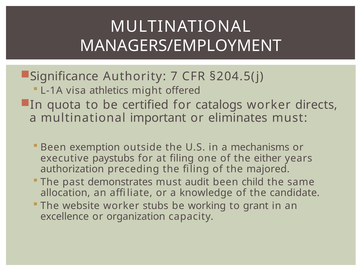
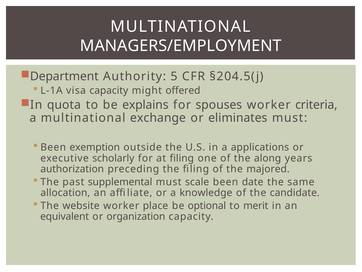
Significance: Significance -> Department
7: 7 -> 5
visa athletics: athletics -> capacity
certified: certified -> explains
catalogs: catalogs -> spouses
directs: directs -> criteria
important: important -> exchange
mechanisms: mechanisms -> applications
paystubs: paystubs -> scholarly
either: either -> along
demonstrates: demonstrates -> supplemental
audit: audit -> scale
child: child -> date
stubs: stubs -> place
working: working -> optional
grant: grant -> merit
excellence: excellence -> equivalent
